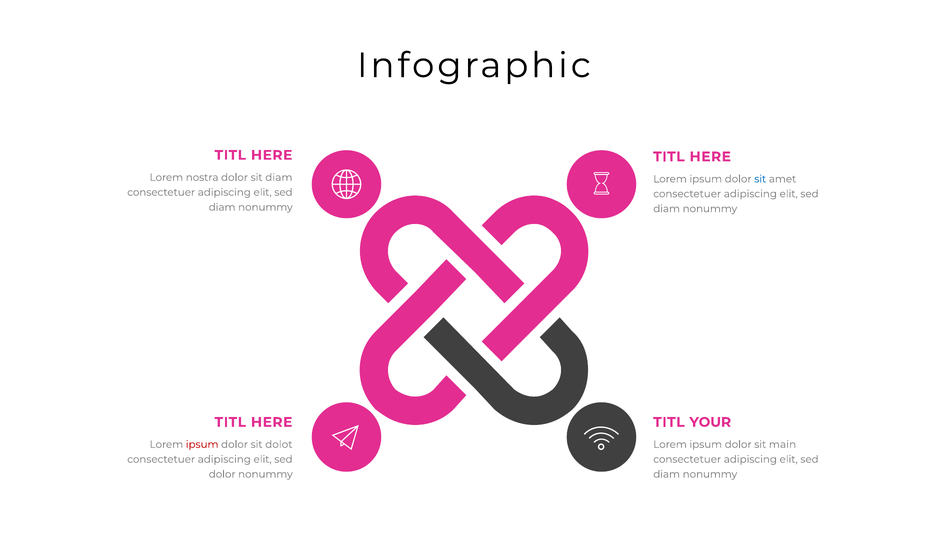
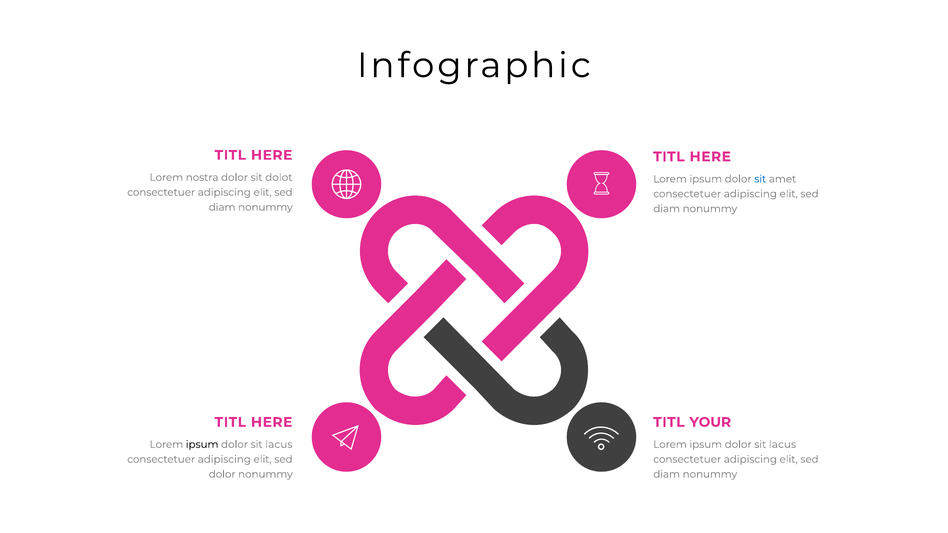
sit diam: diam -> dolot
ipsum at (202, 445) colour: red -> black
dolot at (279, 445): dolot -> lacus
main at (783, 445): main -> lacus
